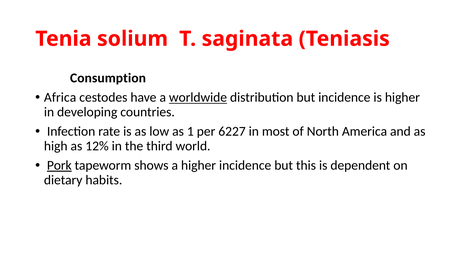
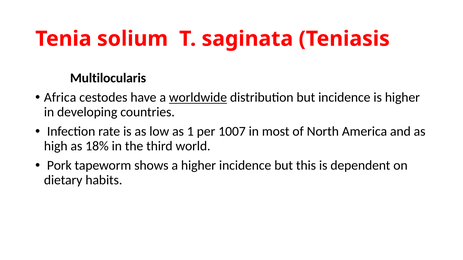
Consumption: Consumption -> Multilocularis
6227: 6227 -> 1007
12%: 12% -> 18%
Pork underline: present -> none
